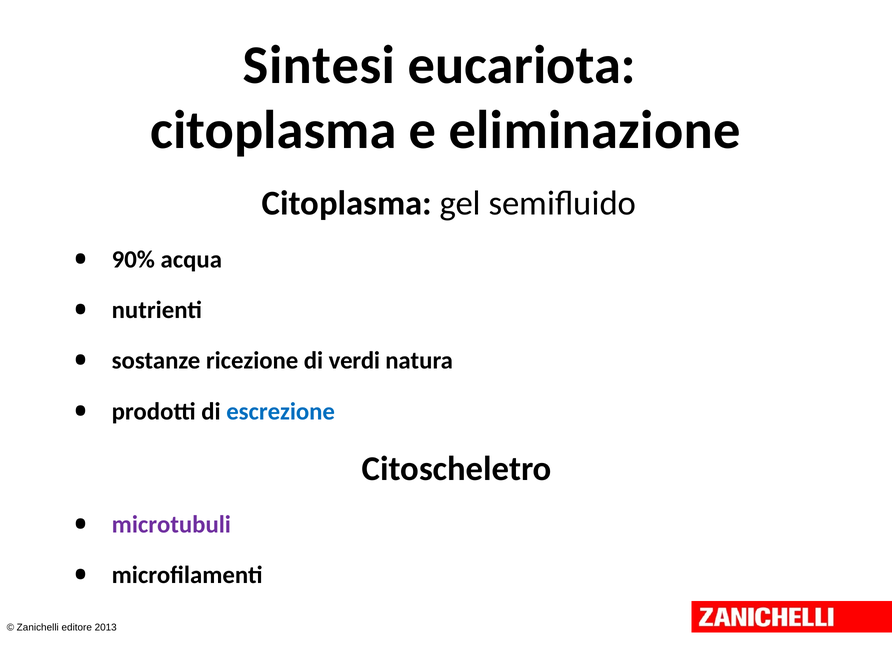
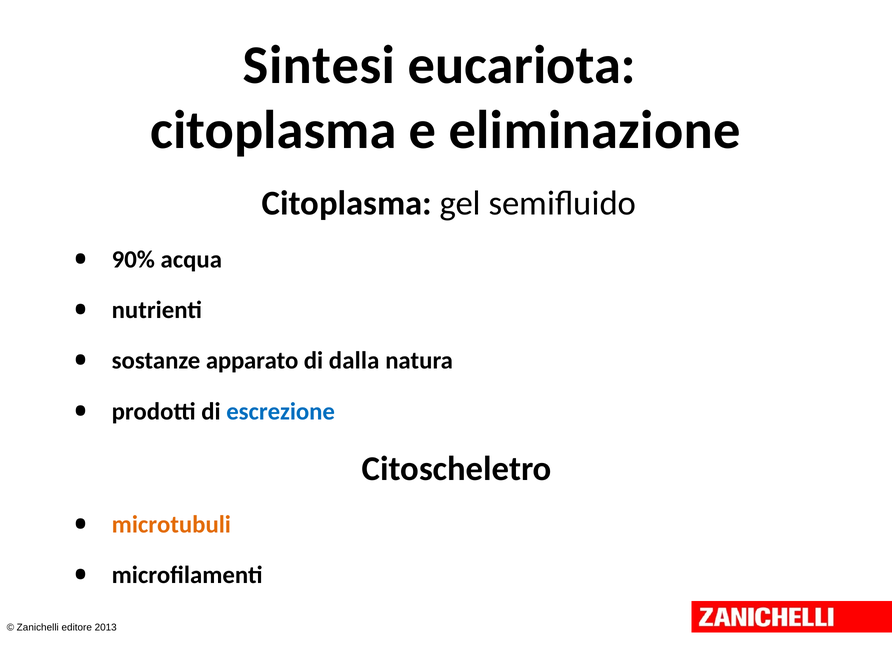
ricezione: ricezione -> apparato
verdi: verdi -> dalla
microtubuli colour: purple -> orange
